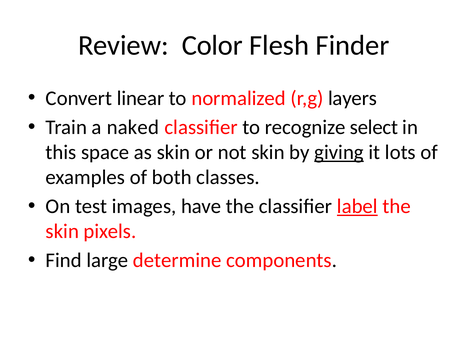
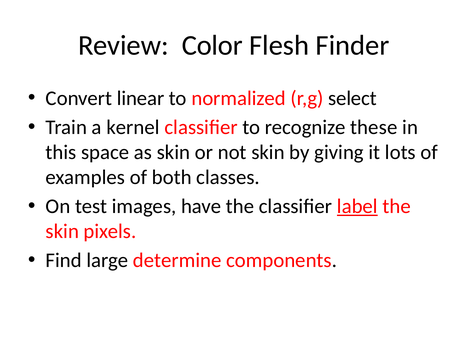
layers: layers -> select
naked: naked -> kernel
select: select -> these
giving underline: present -> none
